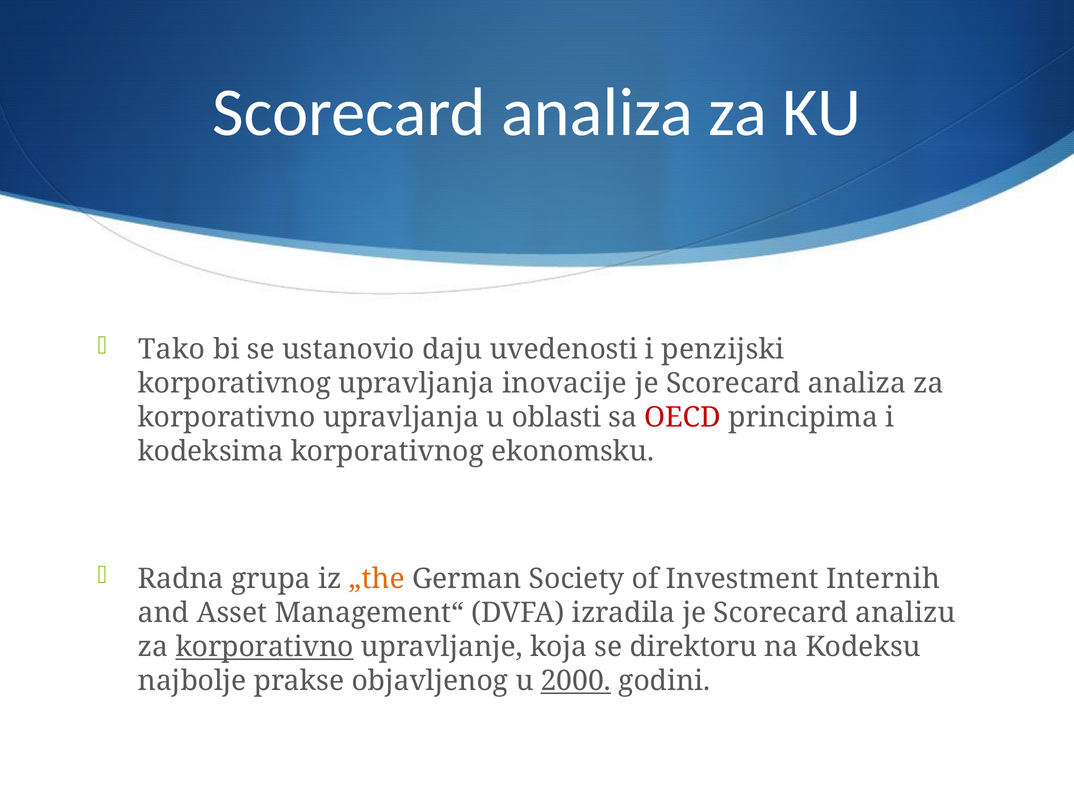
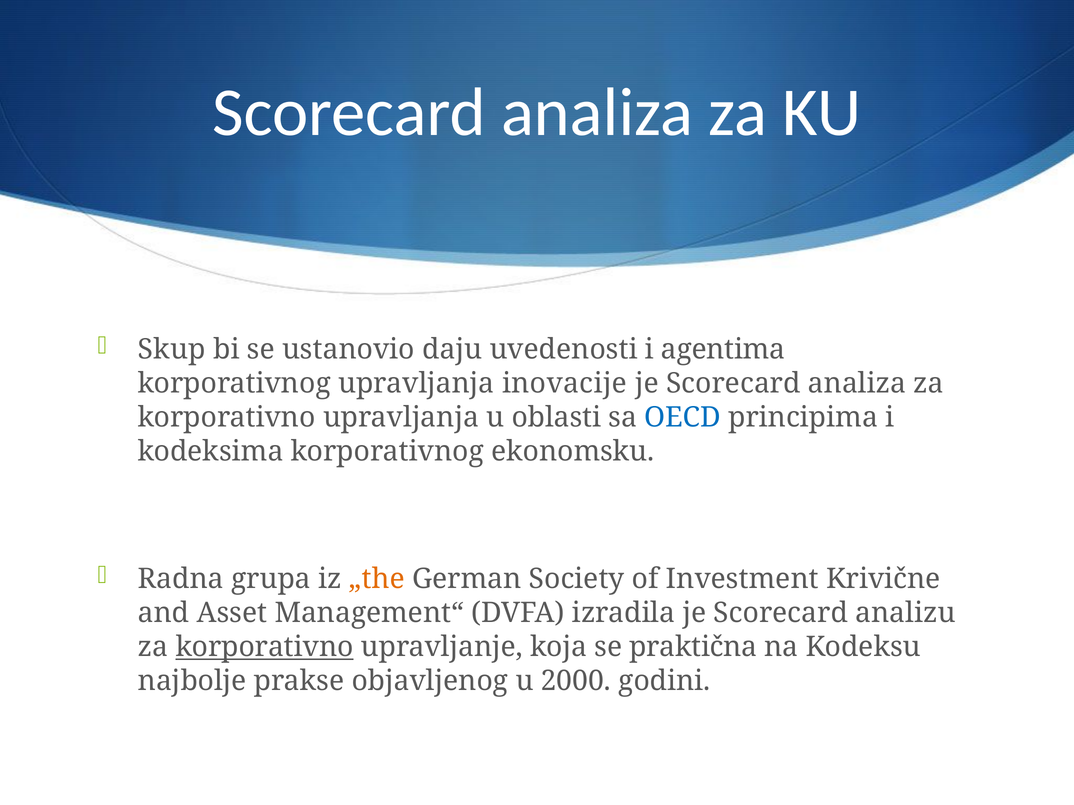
Tako: Tako -> Skup
penzijski: penzijski -> agentima
OECD colour: red -> blue
Internih: Internih -> Krivične
direktoru: direktoru -> praktična
2000 underline: present -> none
